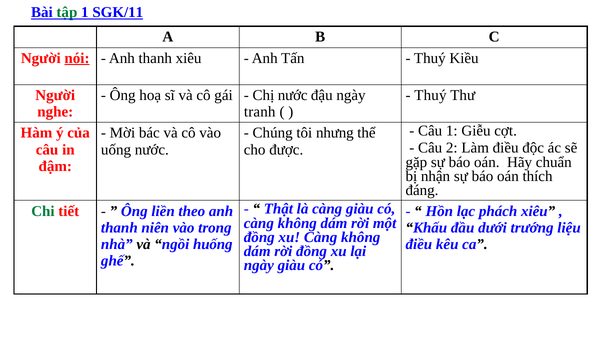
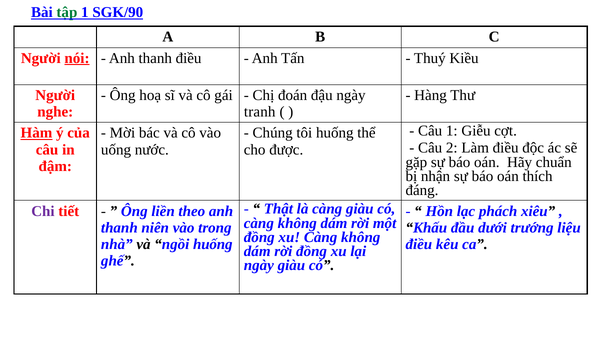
SGK/11: SGK/11 -> SGK/90
thanh xiêu: xiêu -> điều
Chị nước: nước -> đoán
Thuý at (430, 95): Thuý -> Hàng
Hàm underline: none -> present
tôi nhưng: nhưng -> huống
Chi colour: green -> purple
